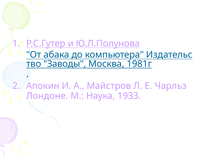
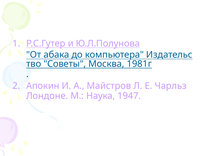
Заводы: Заводы -> Советы
1933: 1933 -> 1947
